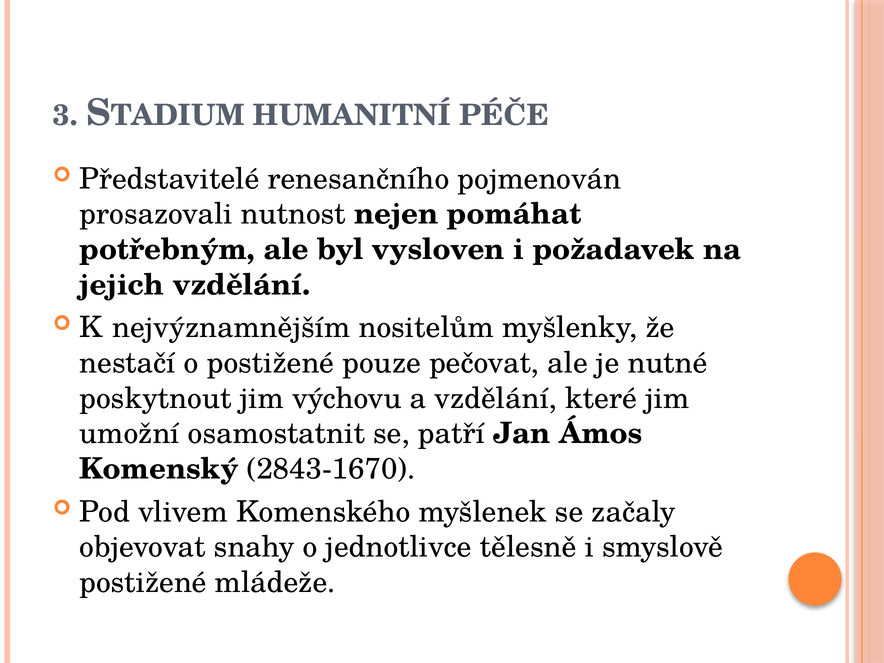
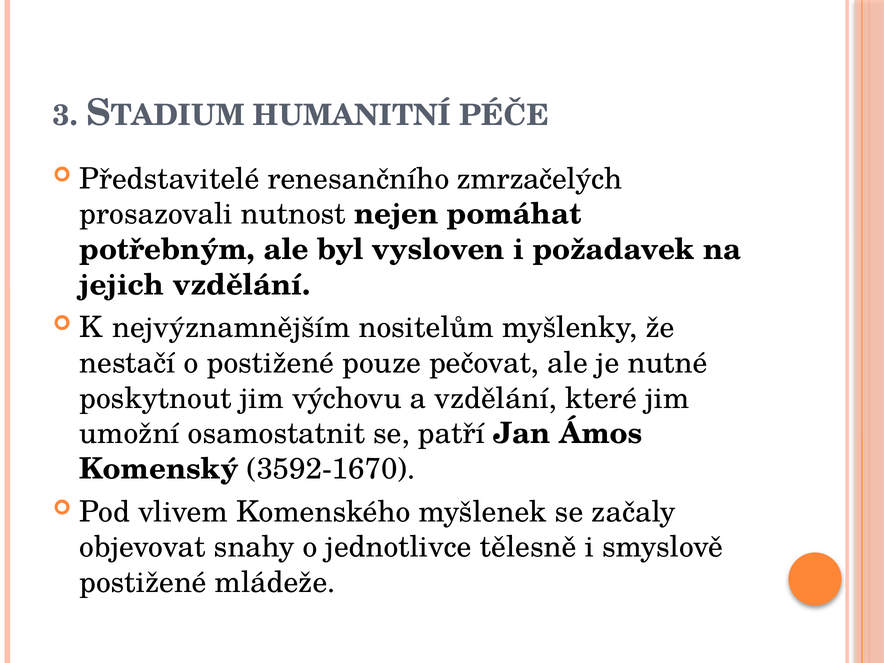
pojmenován: pojmenován -> zmrzačelých
2843-1670: 2843-1670 -> 3592-1670
